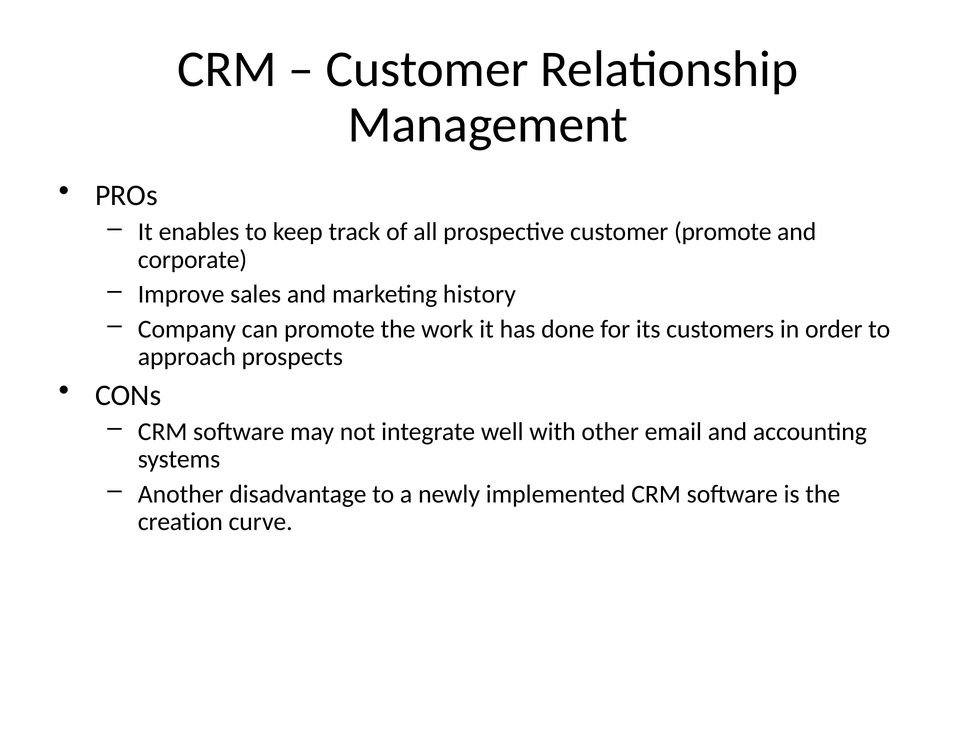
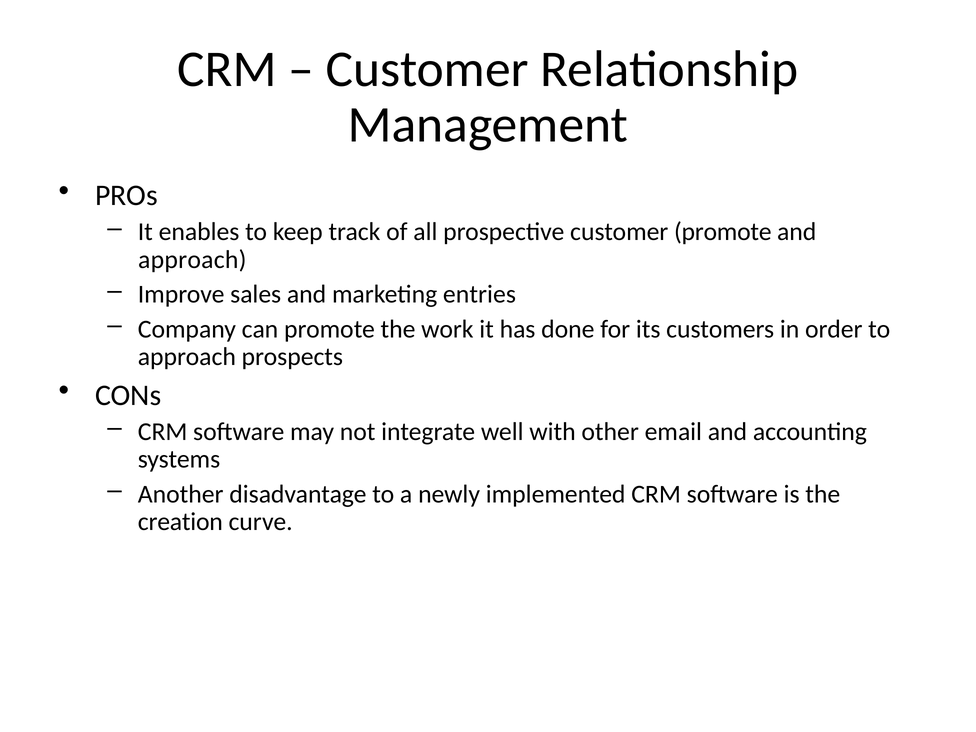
corporate at (192, 260): corporate -> approach
history: history -> entries
